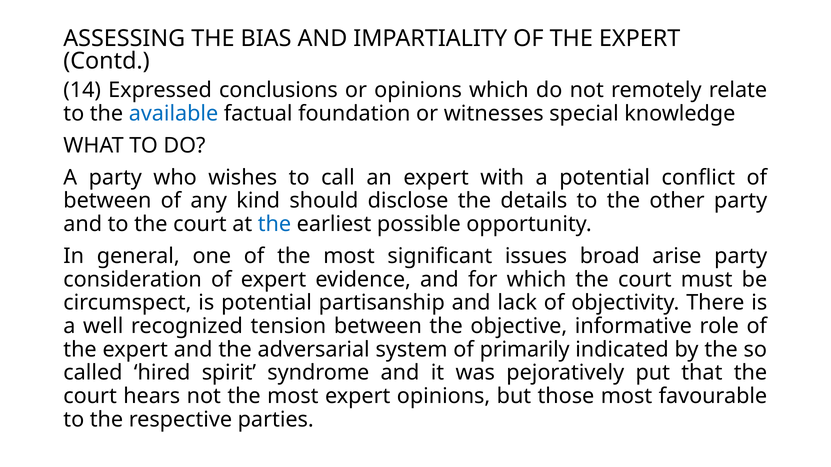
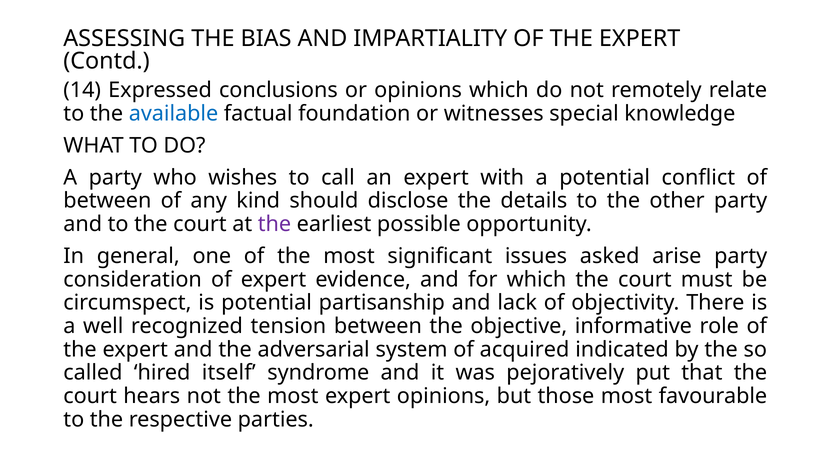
the at (274, 224) colour: blue -> purple
broad: broad -> asked
primarily: primarily -> acquired
spirit: spirit -> itself
